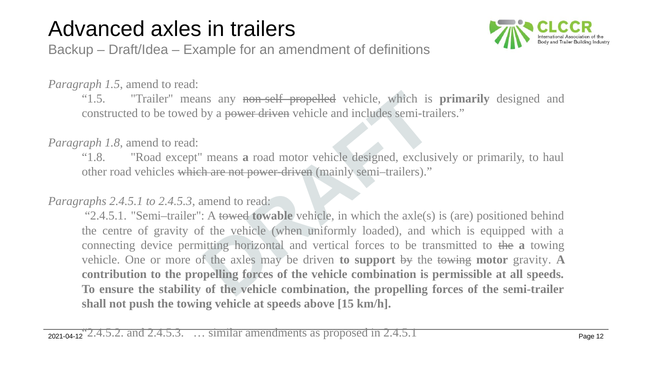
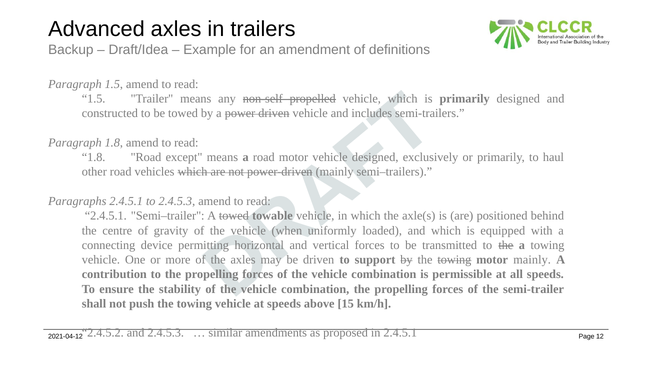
motor gravity: gravity -> mainly
